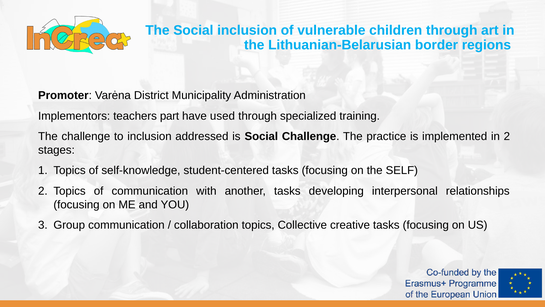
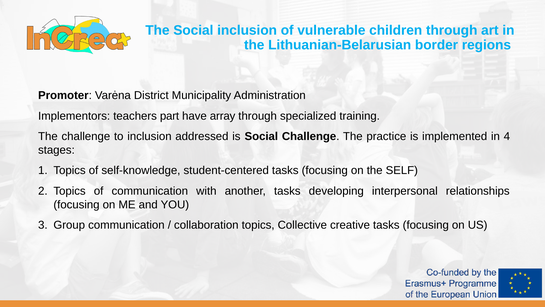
used: used -> array
in 2: 2 -> 4
